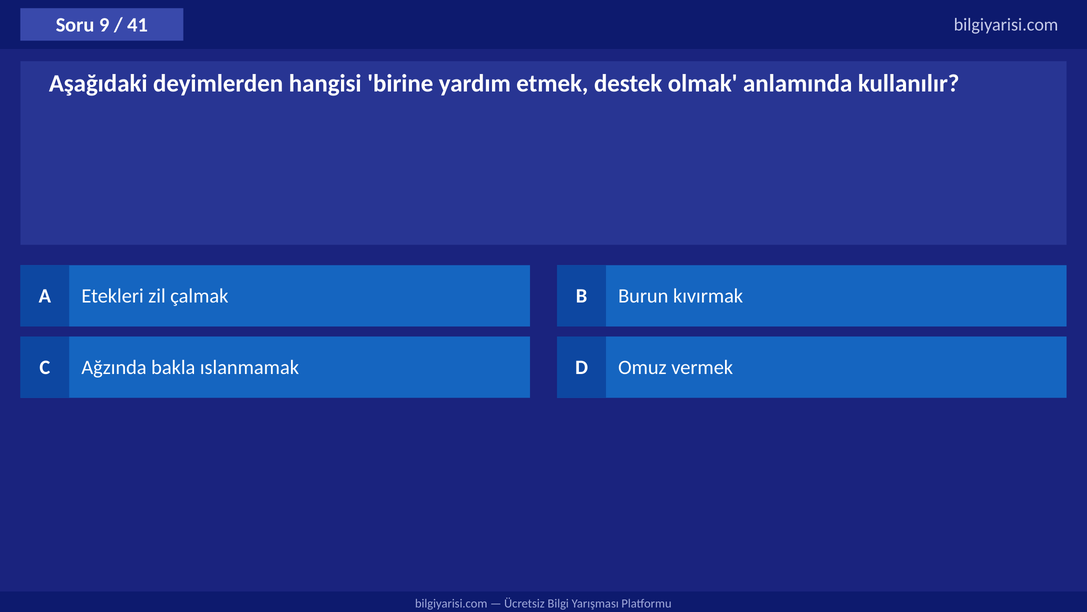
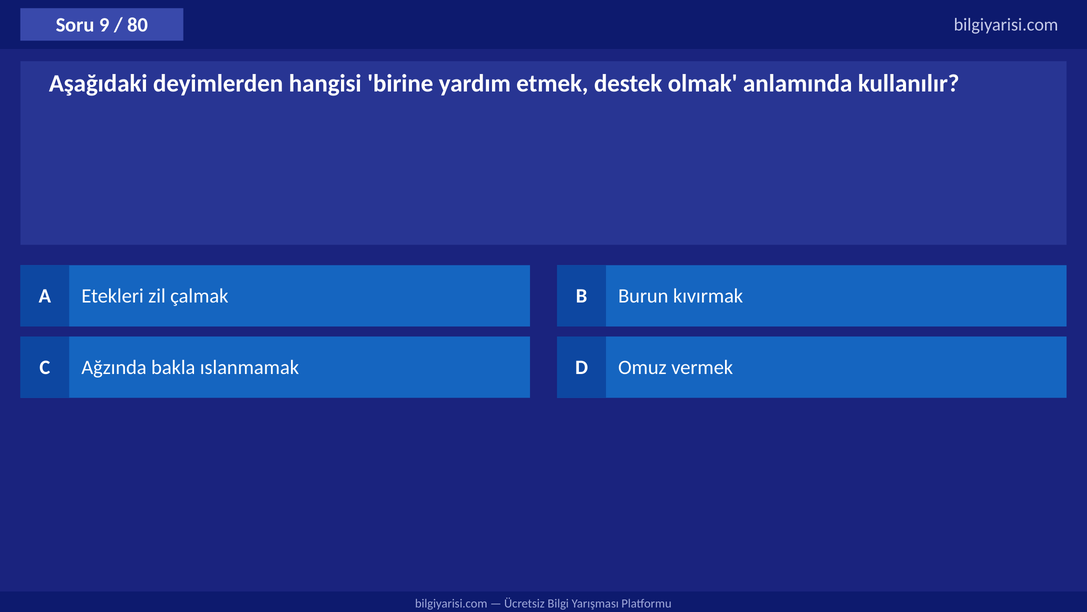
41: 41 -> 80
